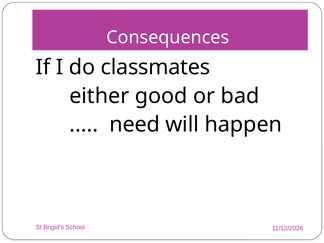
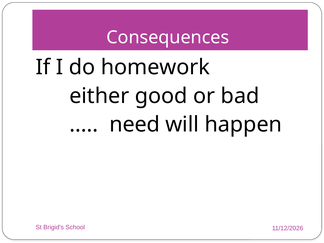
classmates: classmates -> homework
